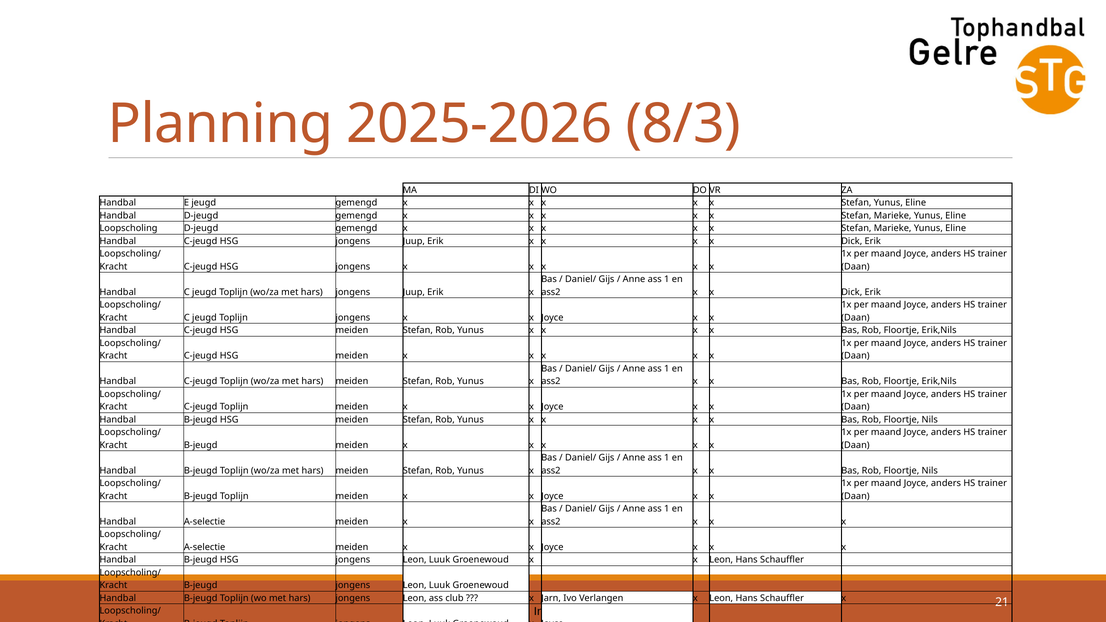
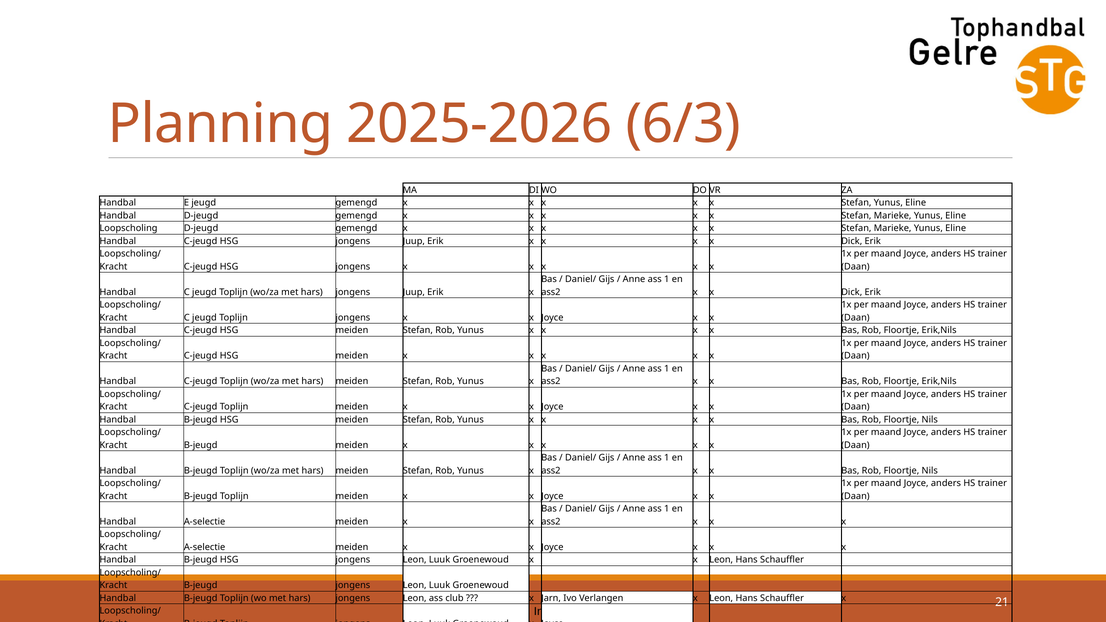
8/3: 8/3 -> 6/3
